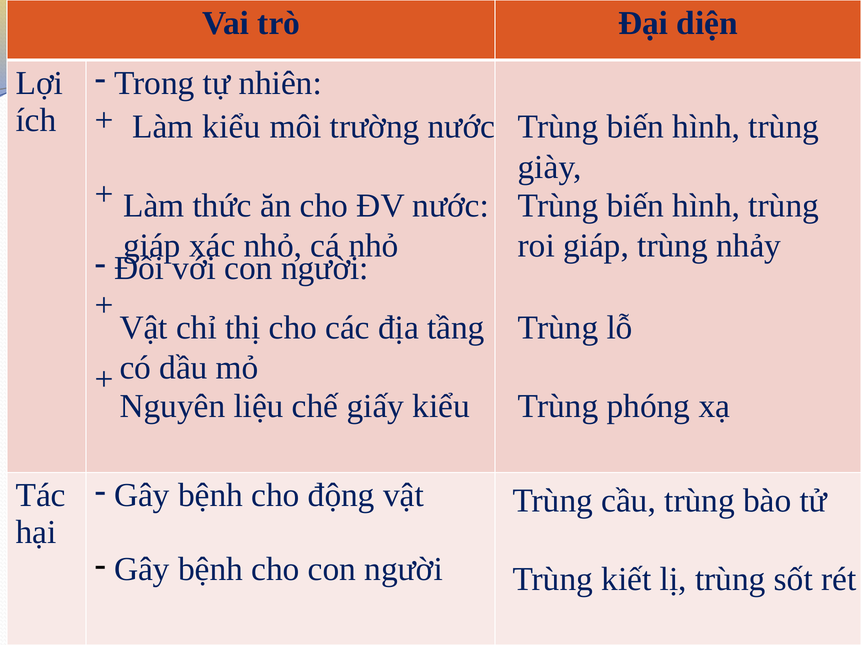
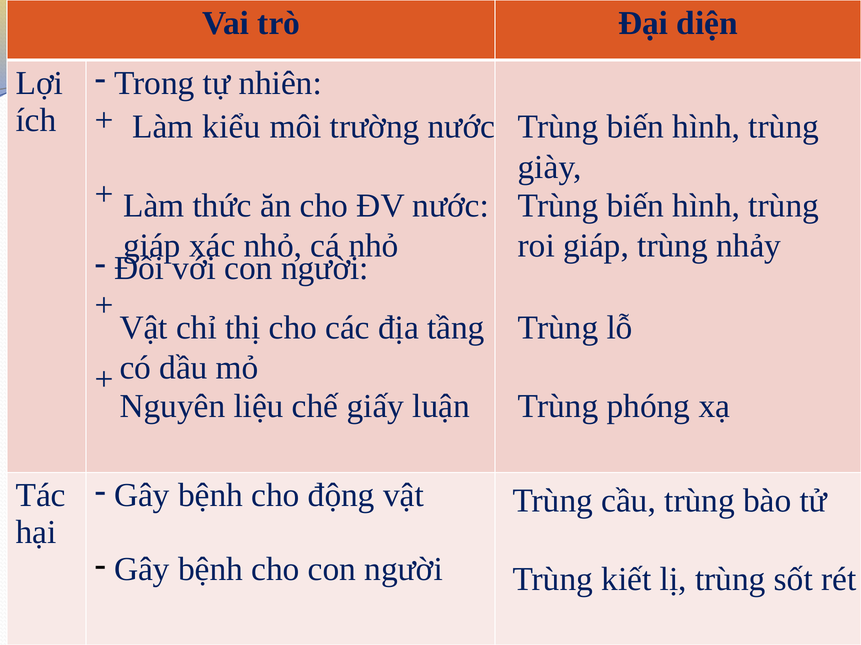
giấy kiểu: kiểu -> luận
